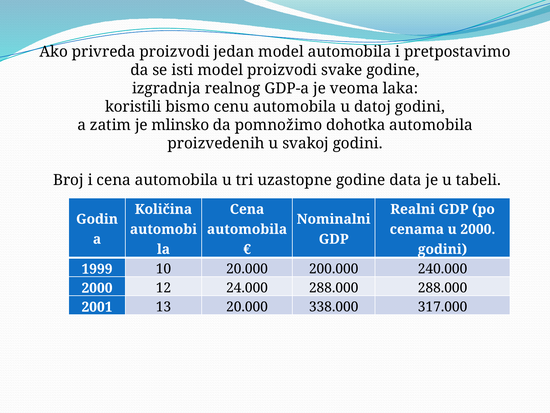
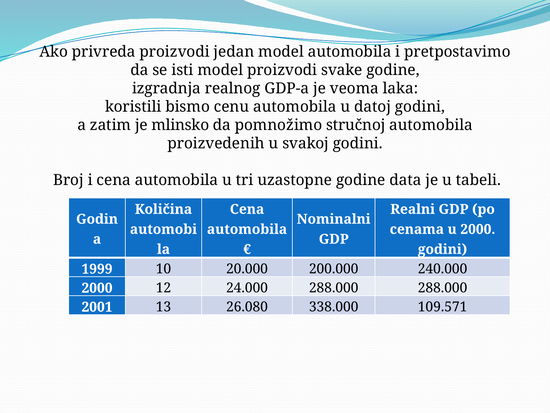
dohotka: dohotka -> stručnoj
13 20.000: 20.000 -> 26.080
317.000: 317.000 -> 109.571
